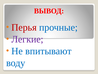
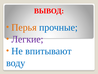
Перья colour: red -> orange
